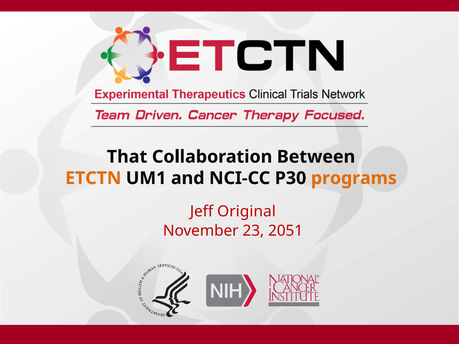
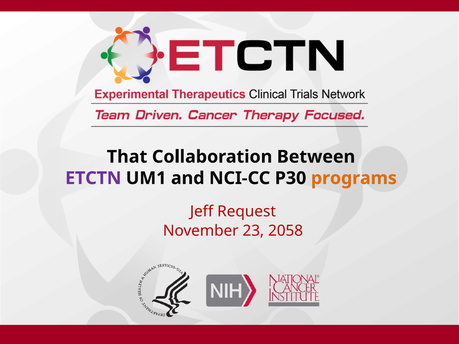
ETCTN colour: orange -> purple
Original: Original -> Request
2051: 2051 -> 2058
